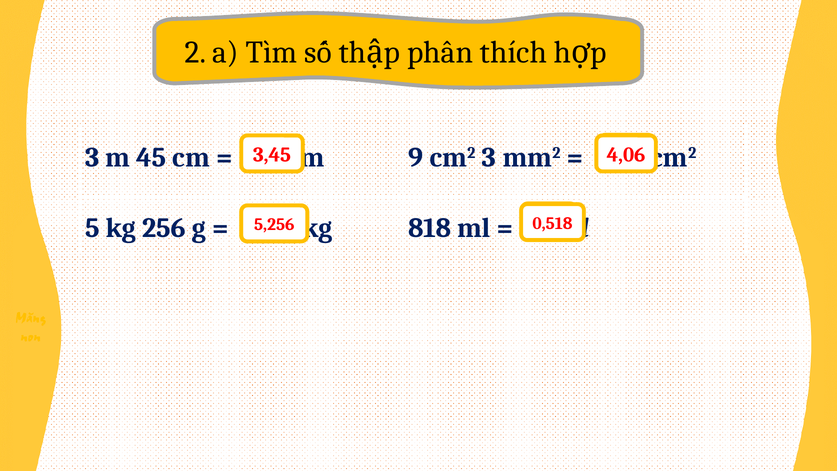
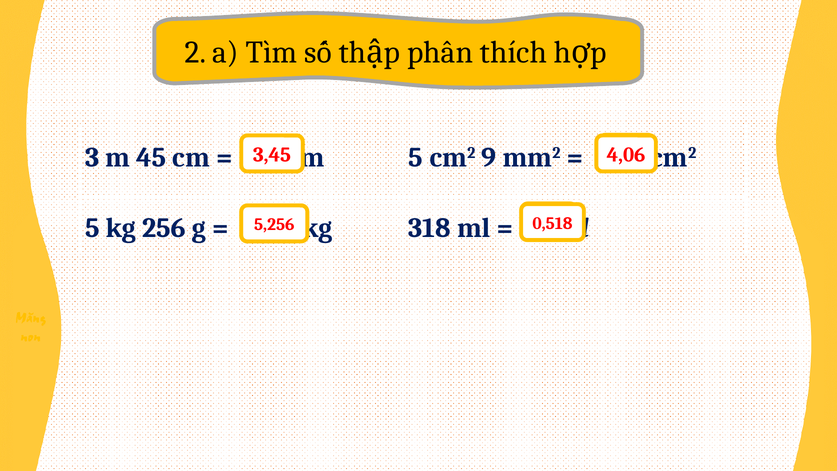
9 at (416, 158): 9 -> 5
cm2 3: 3 -> 9
818: 818 -> 318
